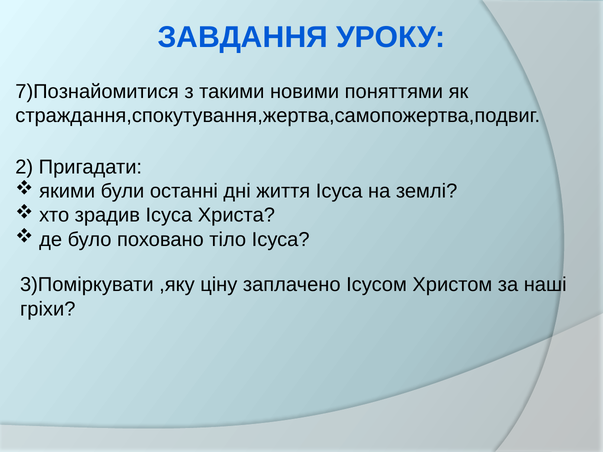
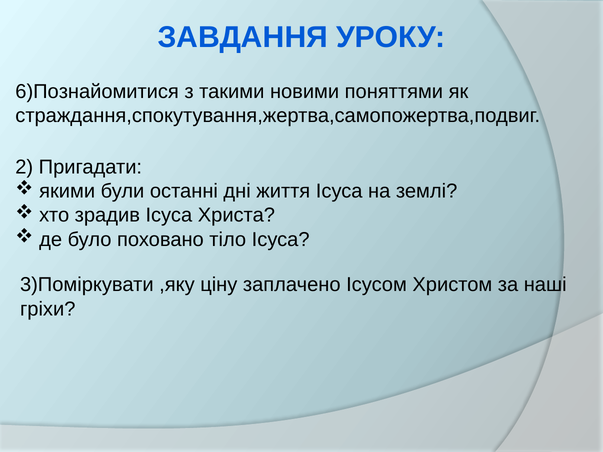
7)Познайомитися: 7)Познайомитися -> 6)Познайомитися
